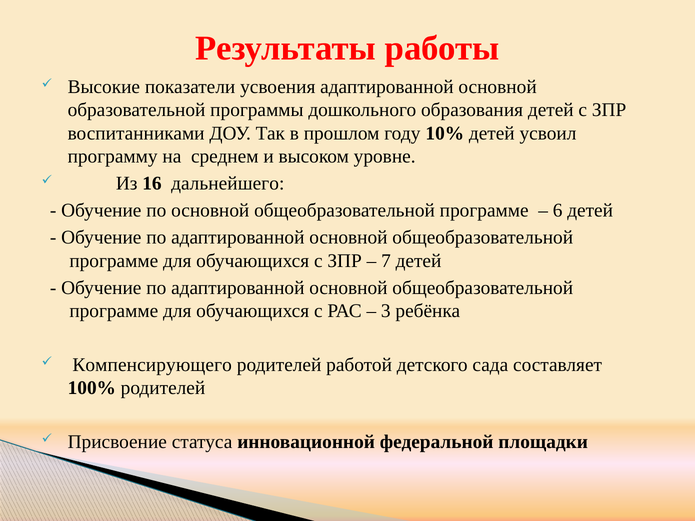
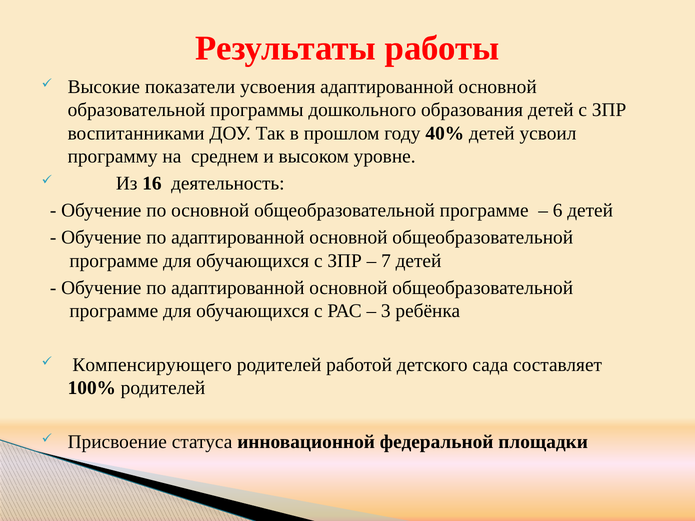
10%: 10% -> 40%
дальнейшего: дальнейшего -> деятельность
